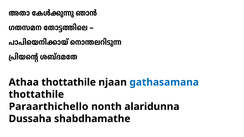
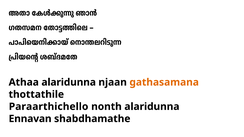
Athaa thottathile: thottathile -> alaridunna
gathasamana colour: blue -> orange
Dussaha: Dussaha -> Ennavan
